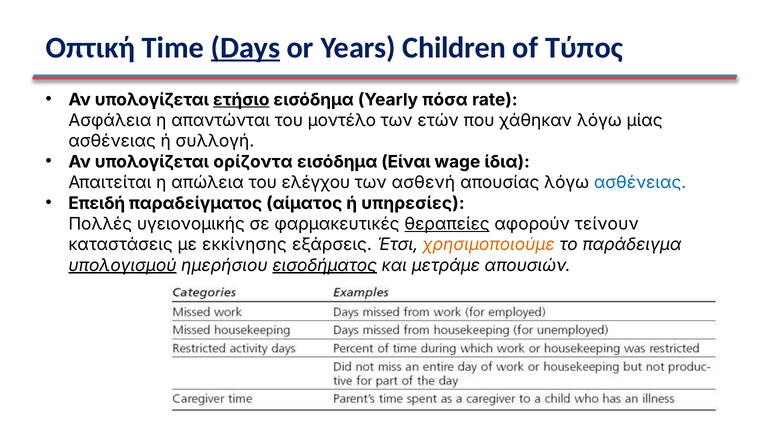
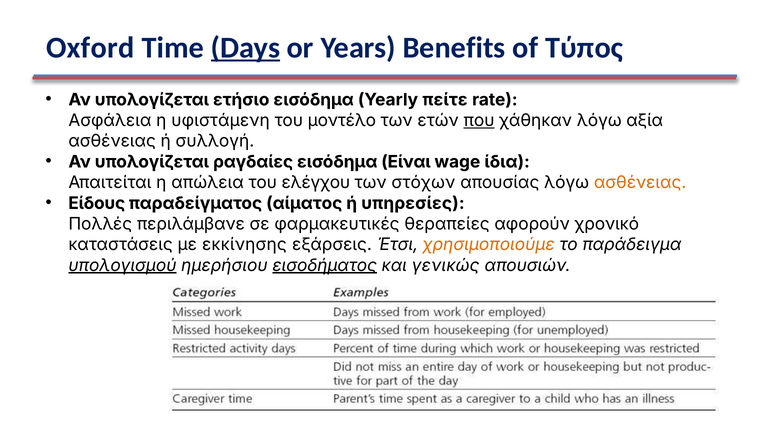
Οπτική: Οπτική -> Oxford
Children: Children -> Benefits
ετήσιο underline: present -> none
πόσα: πόσα -> πείτε
απαντώνται: απαντώνται -> υφιστάμενη
που underline: none -> present
μίας: μίας -> αξία
ορίζοντα: ορίζοντα -> ραγδαίες
ασθενή: ασθενή -> στόχων
ασθένειας at (640, 183) colour: blue -> orange
Επειδή: Επειδή -> Είδους
υγειονομικής: υγειονομικής -> περιλάμβανε
θεραπείες underline: present -> none
τείνουν: τείνουν -> χρονικό
μετράμε: μετράμε -> γενικώς
